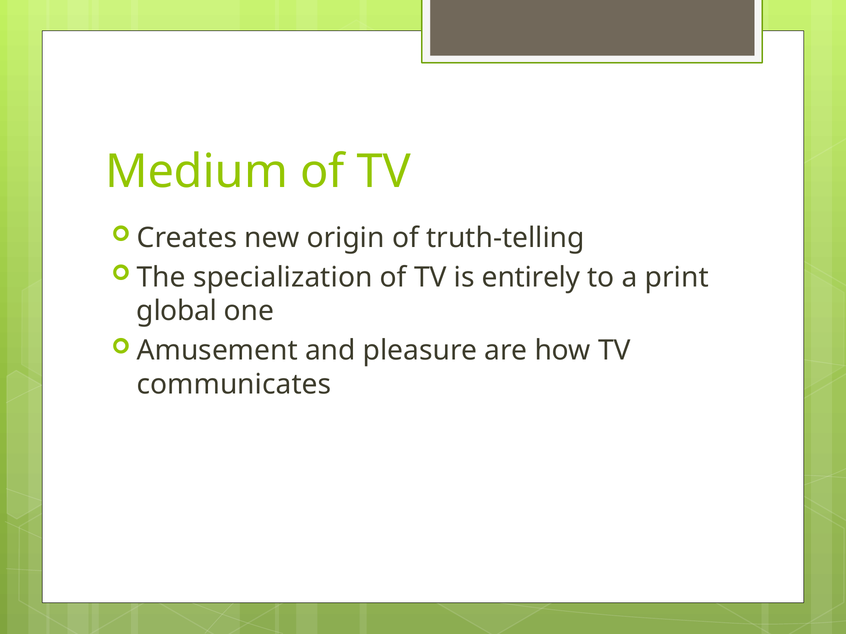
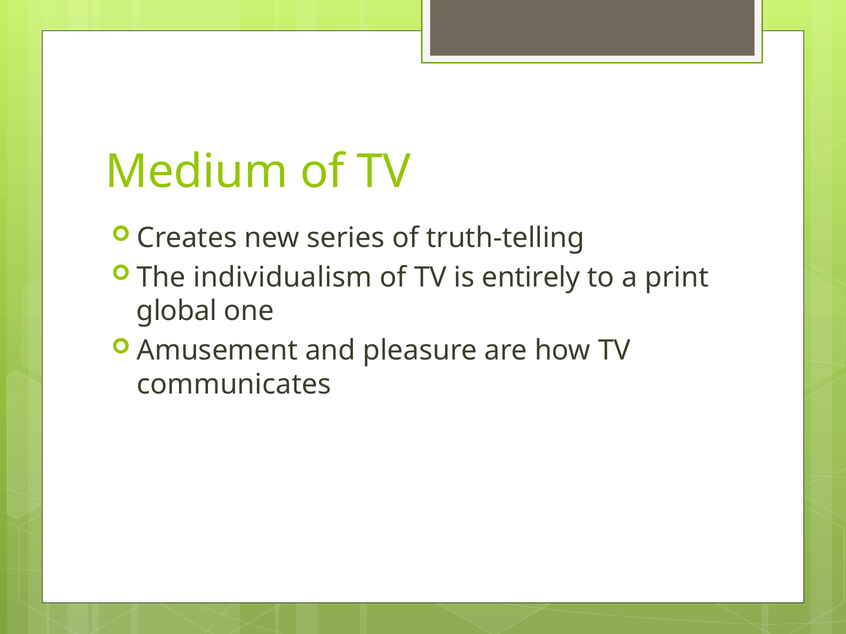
origin: origin -> series
specialization: specialization -> individualism
